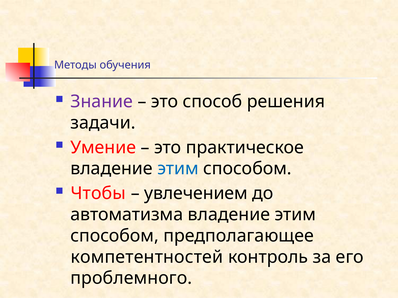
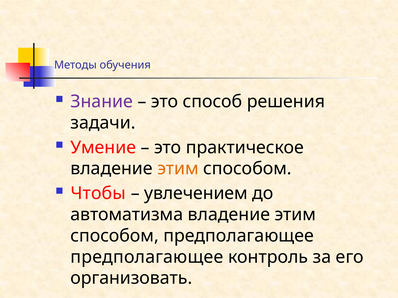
этим at (178, 169) colour: blue -> orange
компетентностей at (147, 257): компетентностей -> предполагающее
проблемного: проблемного -> организовать
